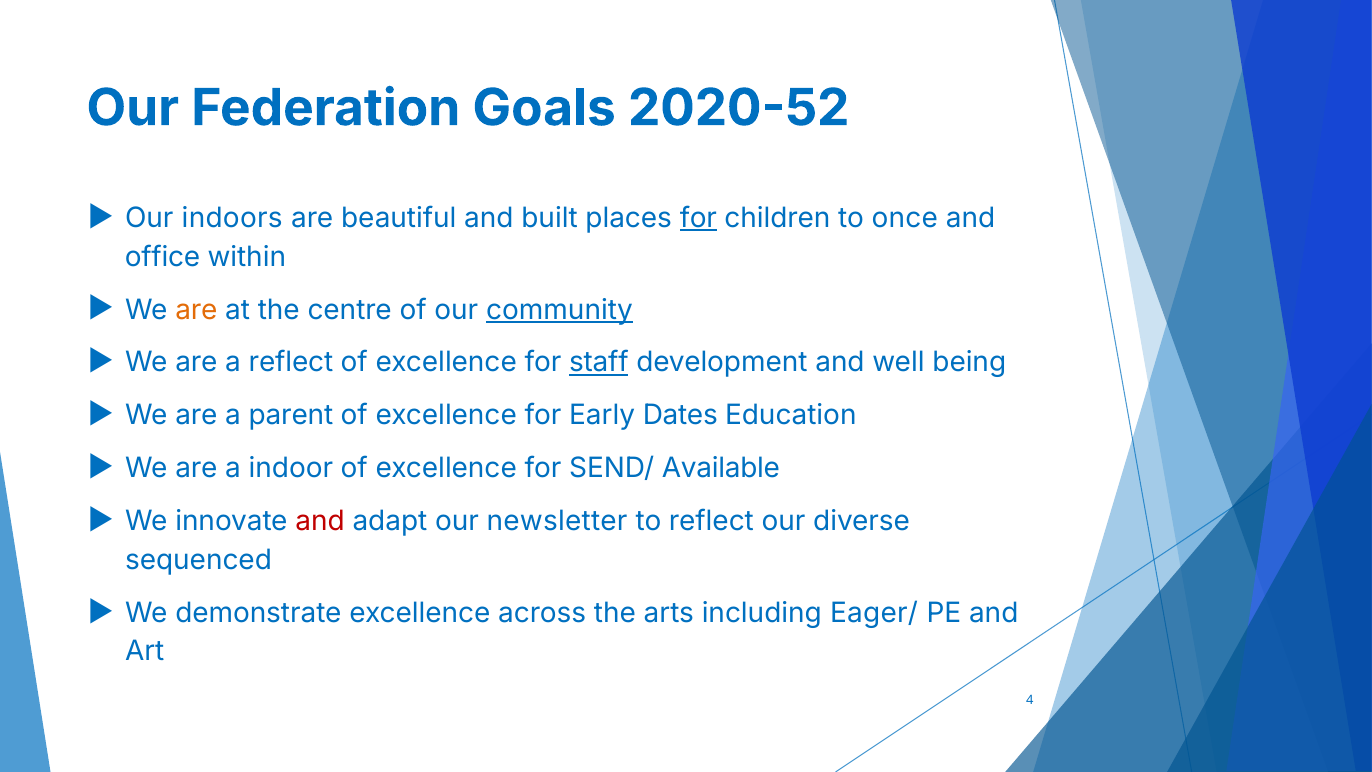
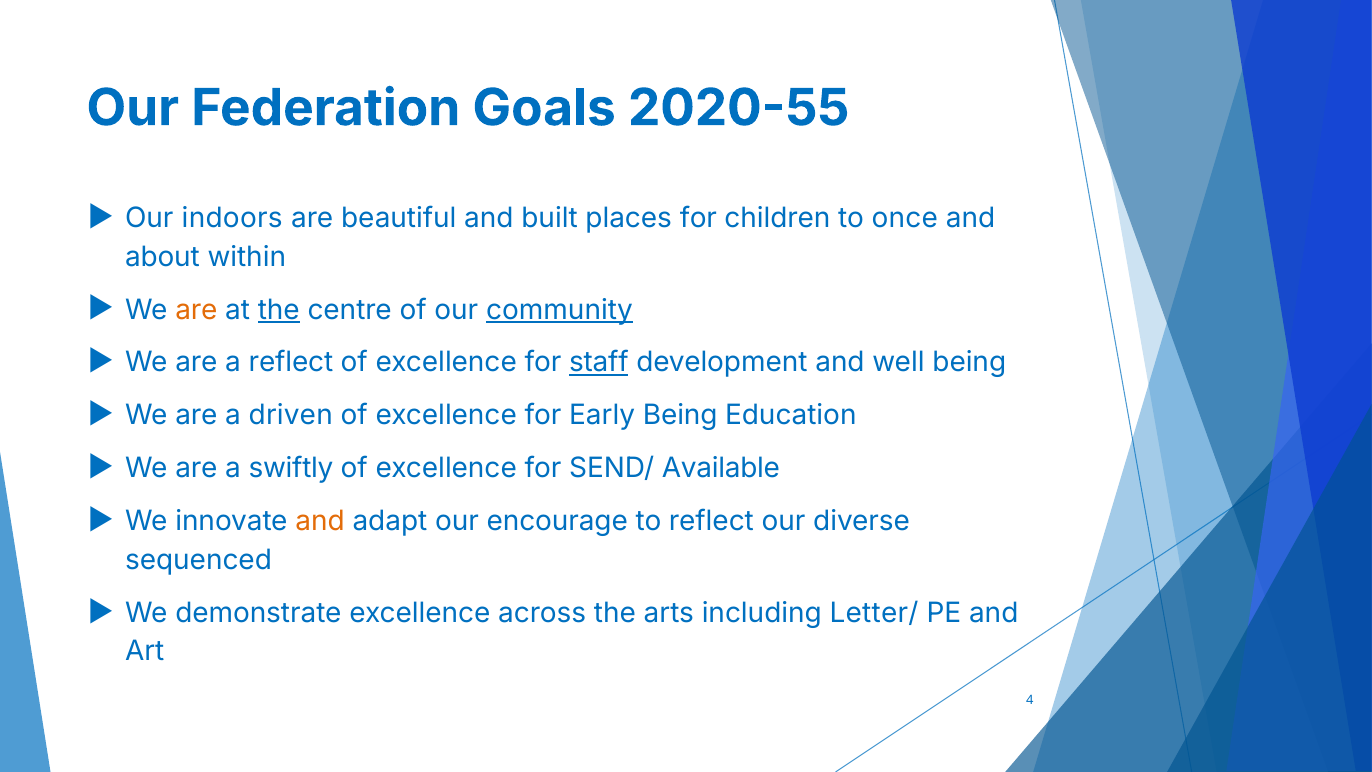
2020-52: 2020-52 -> 2020-55
for at (698, 218) underline: present -> none
office: office -> about
the at (279, 310) underline: none -> present
parent: parent -> driven
Early Dates: Dates -> Being
indoor: indoor -> swiftly
and at (320, 521) colour: red -> orange
newsletter: newsletter -> encourage
Eager/: Eager/ -> Letter/
